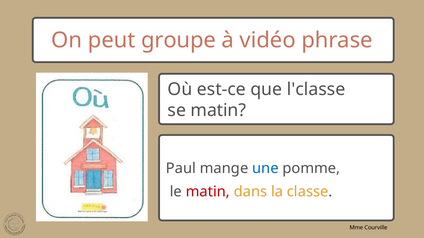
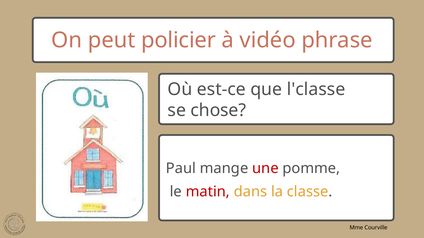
groupe: groupe -> policier
se matin: matin -> chose
une colour: blue -> red
